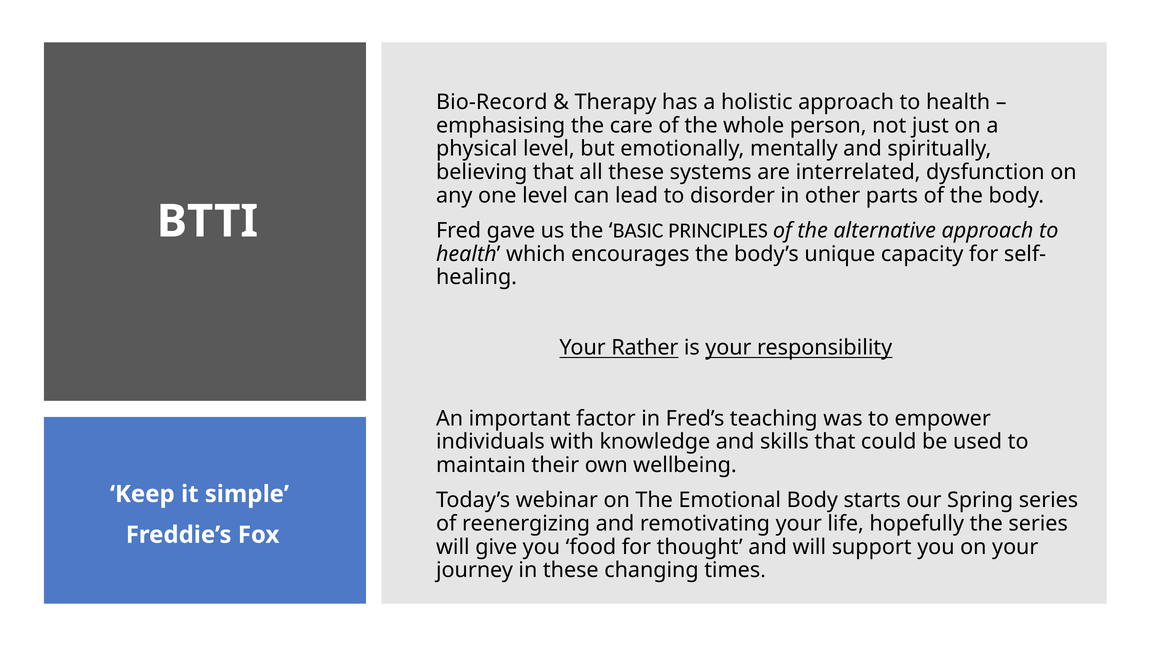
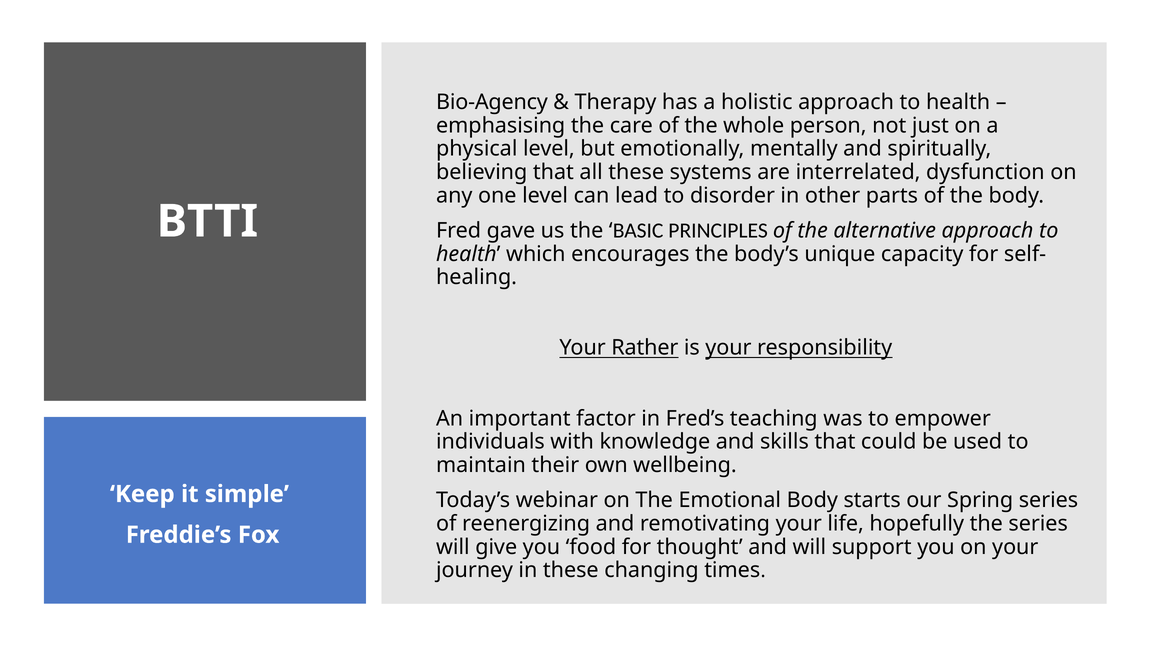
Bio-Record: Bio-Record -> Bio-Agency
